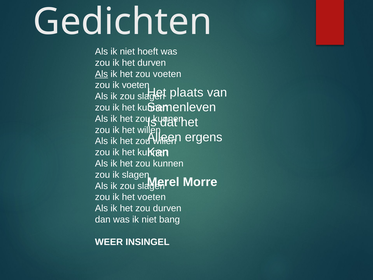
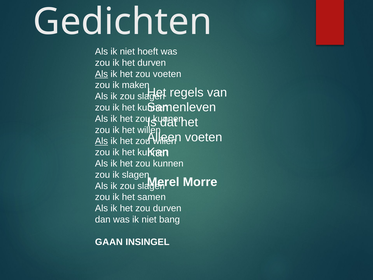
ik voeten: voeten -> maken
plaats: plaats -> regels
ergens at (204, 137): ergens -> voeten
Als at (101, 141) underline: none -> present
het voeten: voeten -> samen
WEER: WEER -> GAAN
